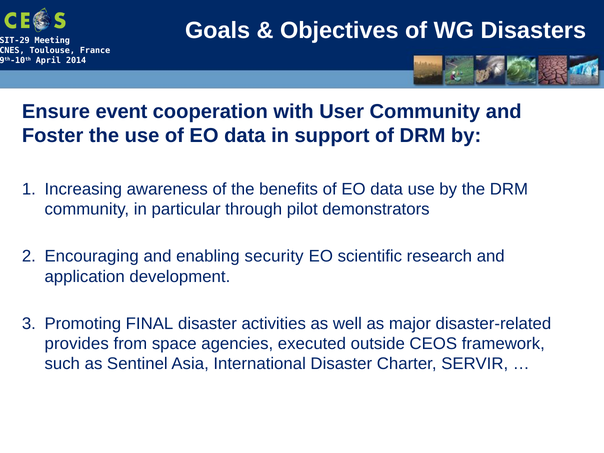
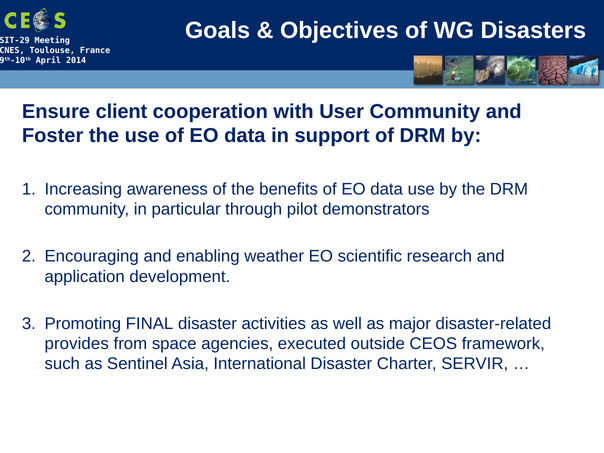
event: event -> client
security: security -> weather
